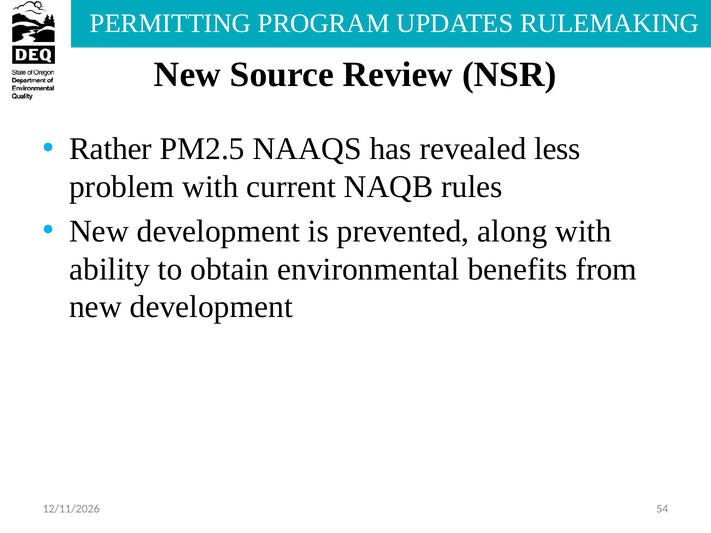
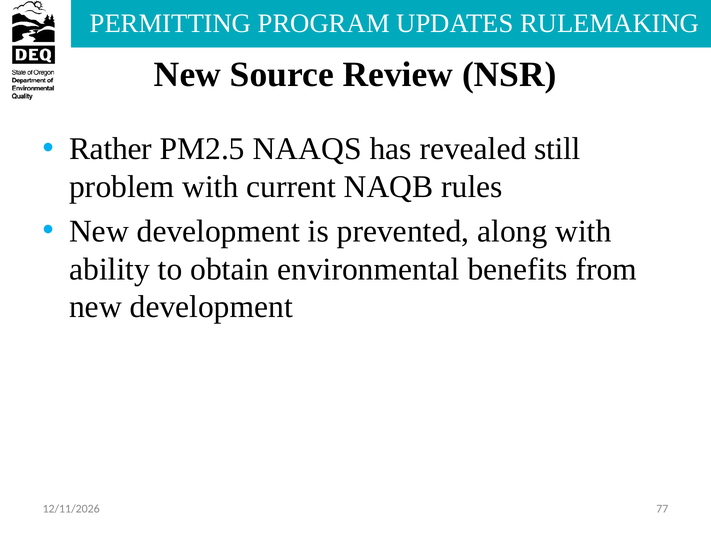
less: less -> still
54: 54 -> 77
